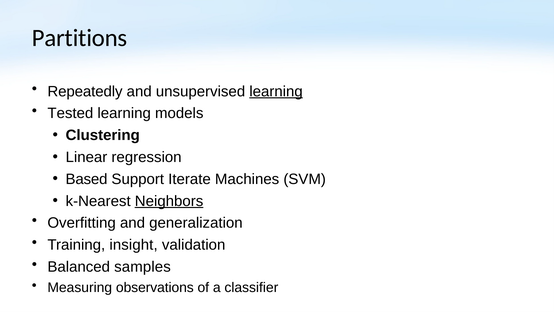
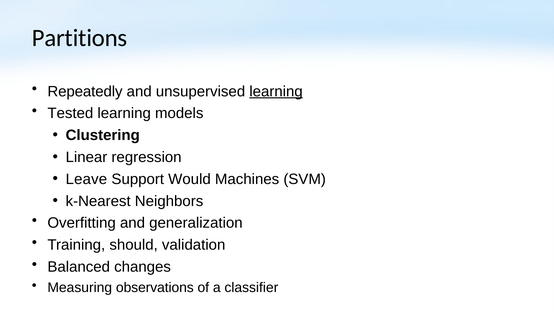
Based: Based -> Leave
Iterate: Iterate -> Would
Neighbors underline: present -> none
insight: insight -> should
samples: samples -> changes
